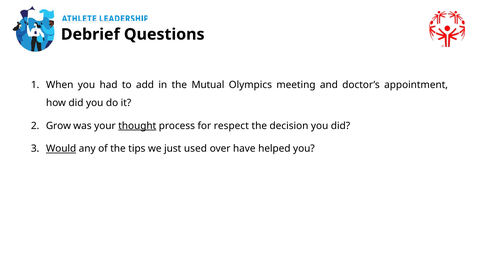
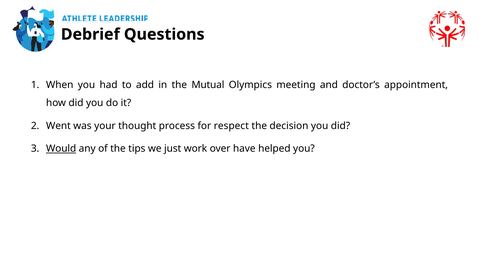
Grow: Grow -> Went
thought underline: present -> none
used: used -> work
